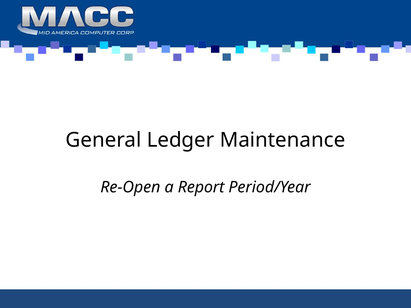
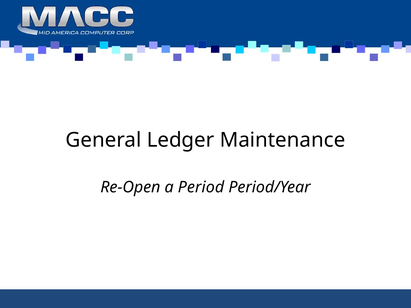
Report: Report -> Period
